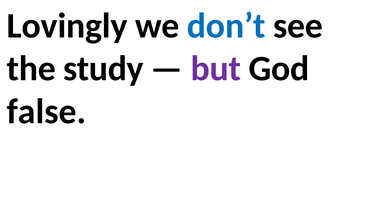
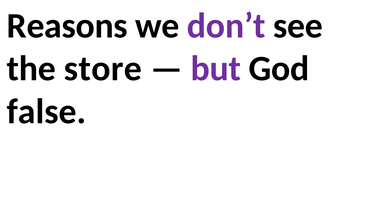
Lovingly: Lovingly -> Reasons
don’t colour: blue -> purple
study: study -> store
